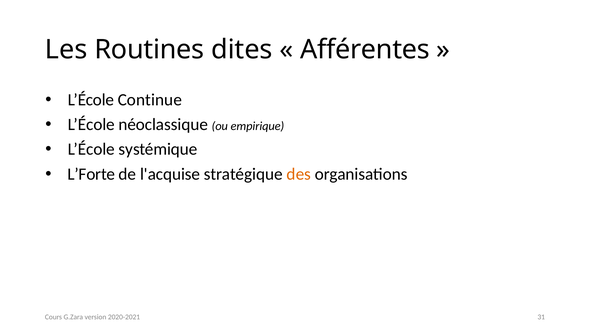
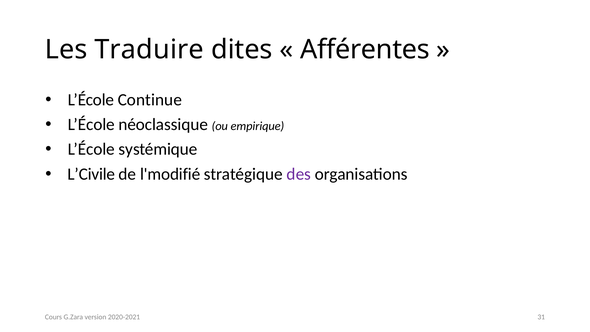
Routines: Routines -> Traduire
L’Forte: L’Forte -> L’Civile
l'acquise: l'acquise -> l'modifié
des colour: orange -> purple
